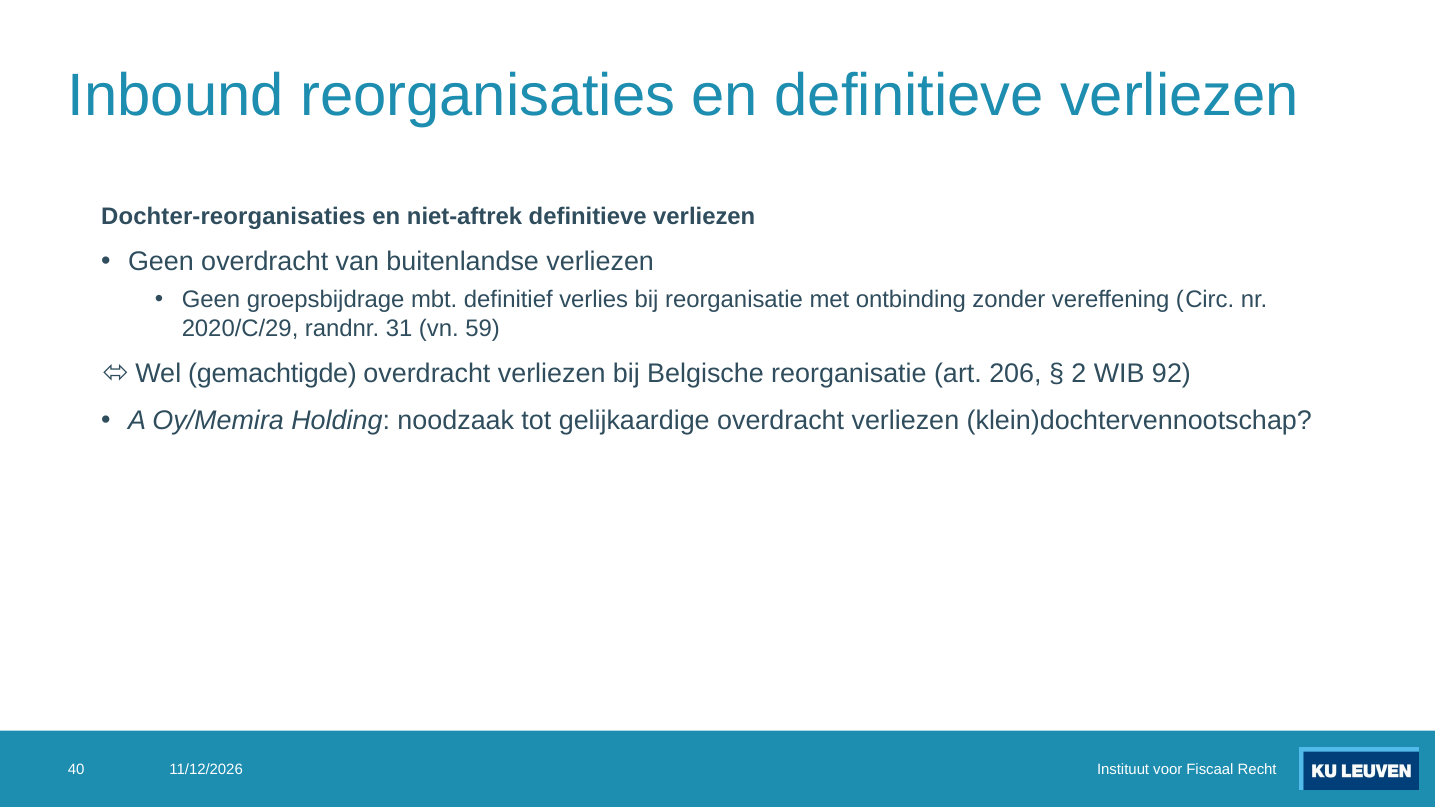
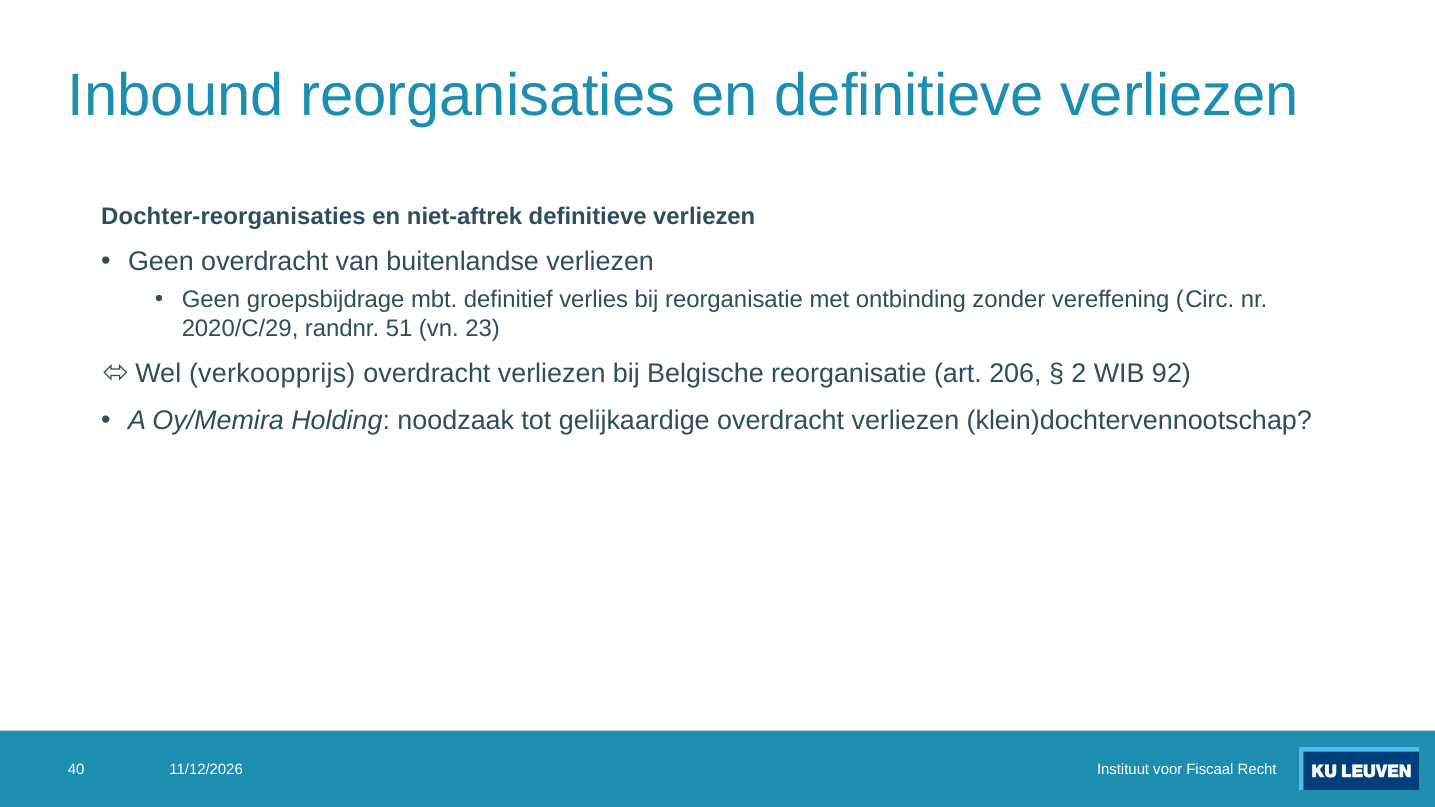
31: 31 -> 51
59: 59 -> 23
gemachtigde: gemachtigde -> verkoopprijs
